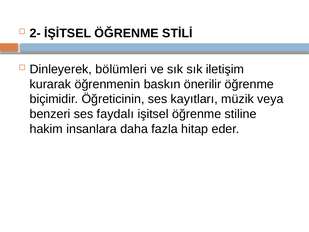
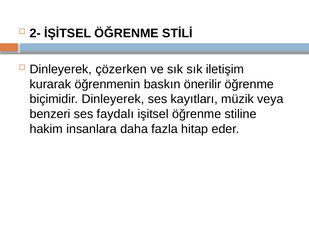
bölümleri: bölümleri -> çözerken
biçimidir Öğreticinin: Öğreticinin -> Dinleyerek
